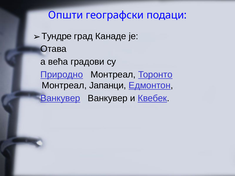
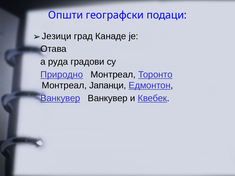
Тундре: Тундре -> Језици
већа: већа -> руда
